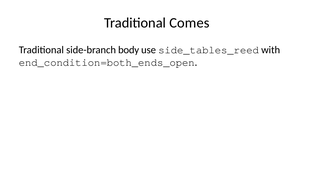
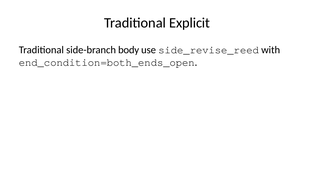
Comes: Comes -> Explicit
side_tables_reed: side_tables_reed -> side_revise_reed
